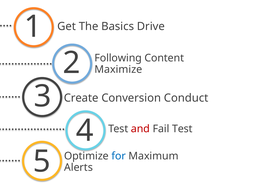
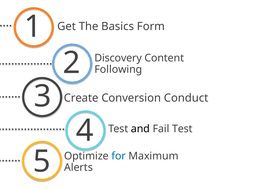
Drive: Drive -> Form
Following: Following -> Discovery
Maximize: Maximize -> Following
and colour: red -> black
